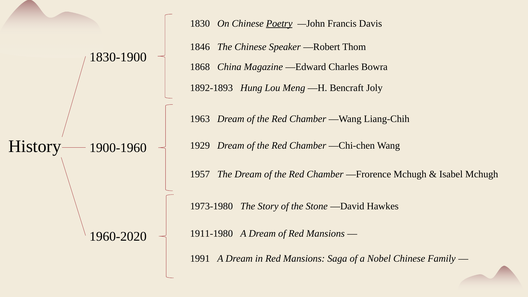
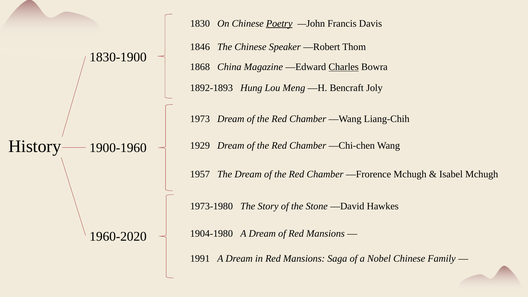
Charles underline: none -> present
1963: 1963 -> 1973
1911-1980: 1911-1980 -> 1904-1980
